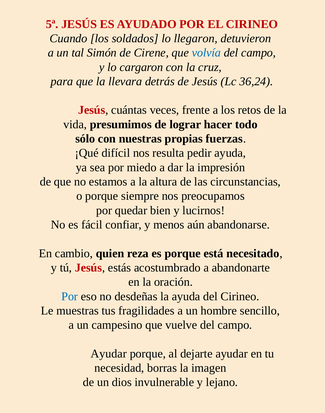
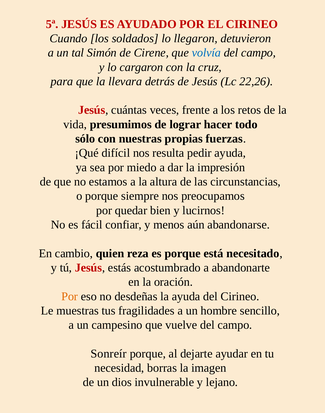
36,24: 36,24 -> 22,26
Por at (70, 297) colour: blue -> orange
Ayudar at (109, 354): Ayudar -> Sonreír
